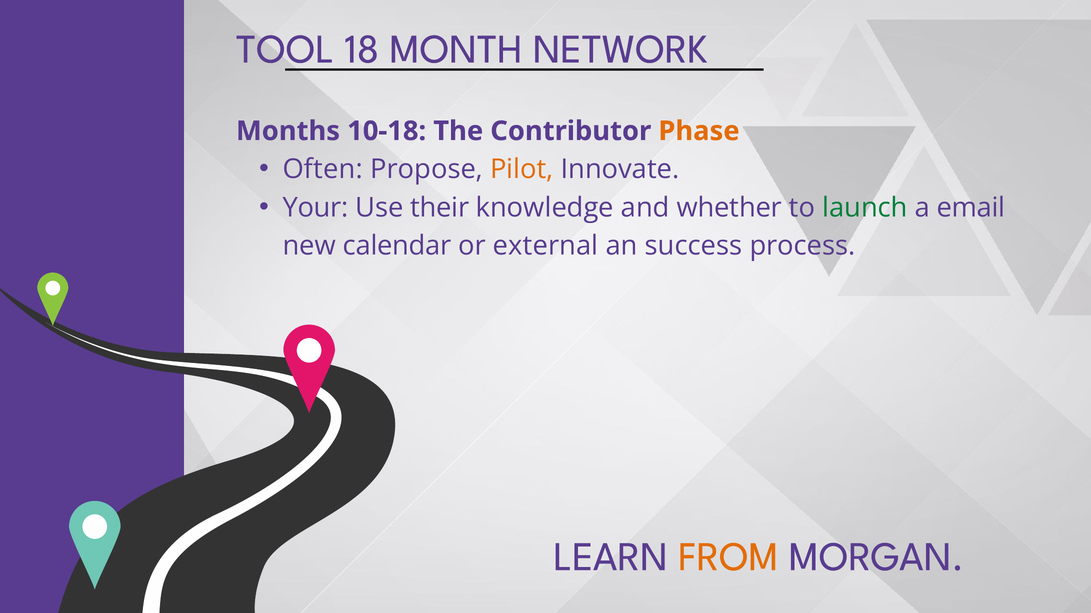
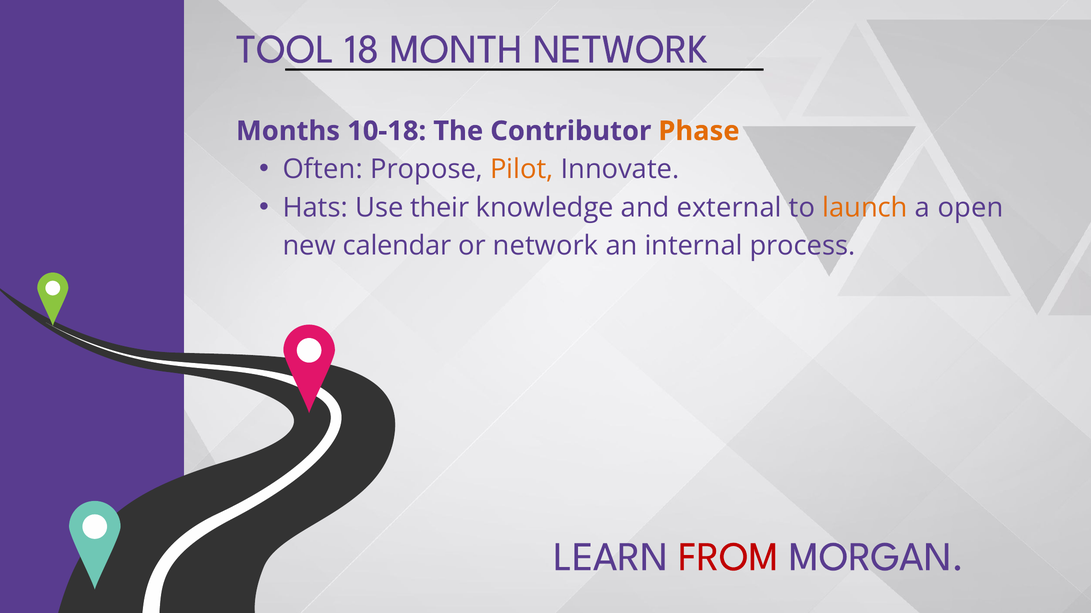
Your: Your -> Hats
whether: whether -> external
launch colour: green -> orange
email: email -> open
or external: external -> network
success: success -> internal
FROM colour: orange -> red
